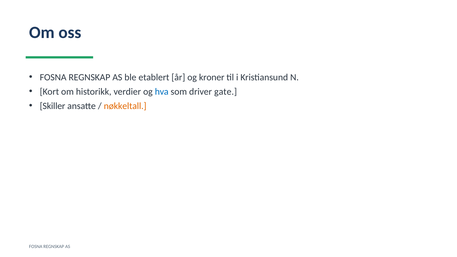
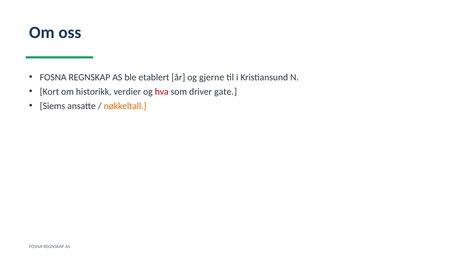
kroner: kroner -> gjerne
hva colour: blue -> red
Skiller: Skiller -> Siems
